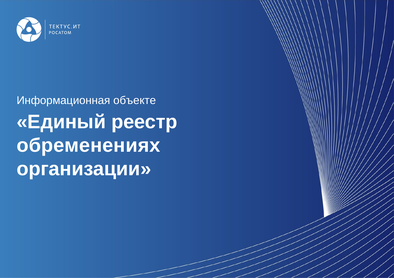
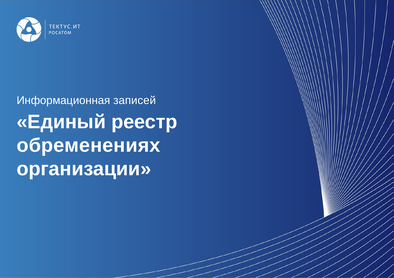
объекте: объекте -> записей
